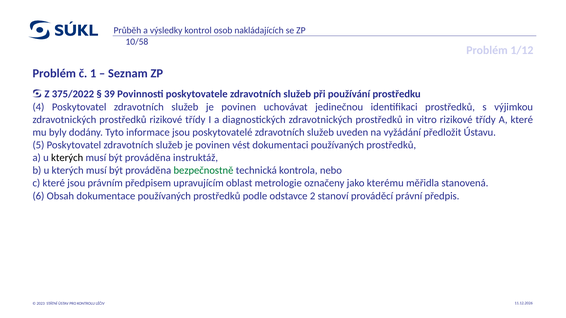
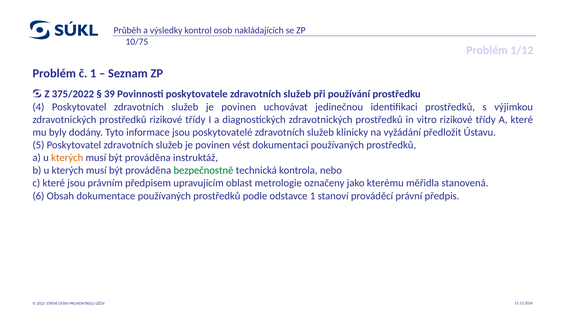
10/58: 10/58 -> 10/75
uveden: uveden -> klinicky
kterých at (67, 158) colour: black -> orange
odstavce 2: 2 -> 1
